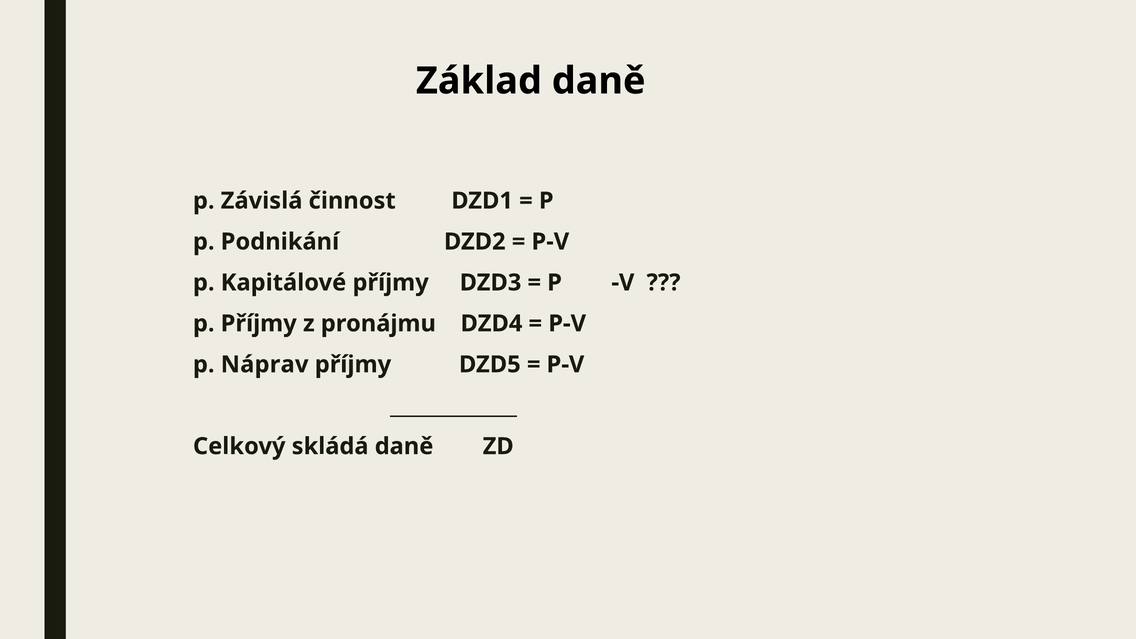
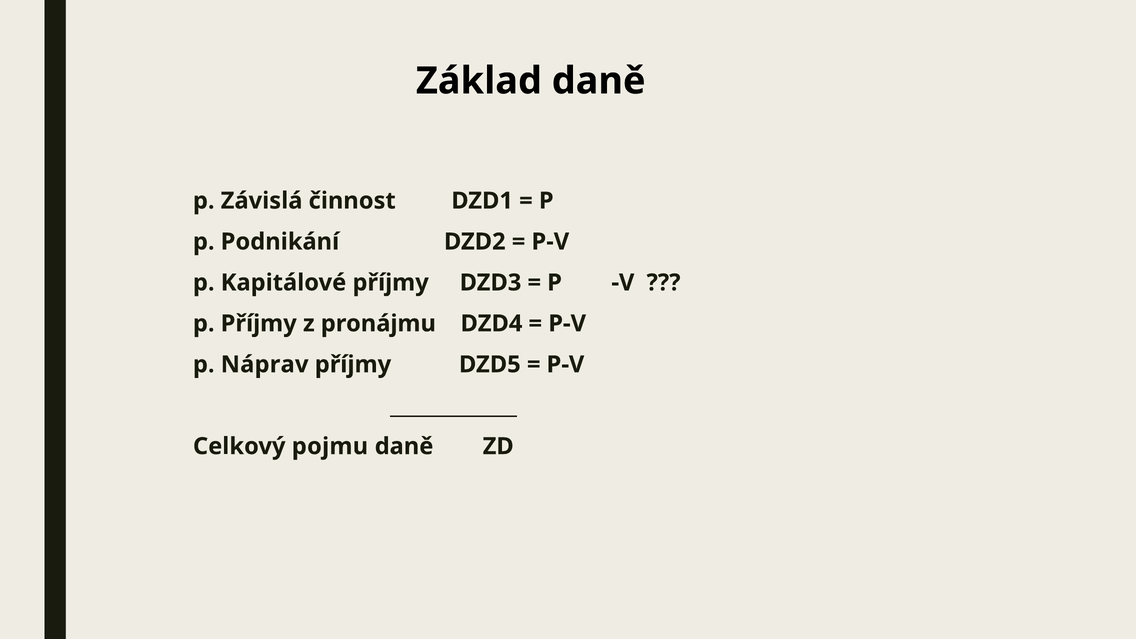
skládá: skládá -> pojmu
